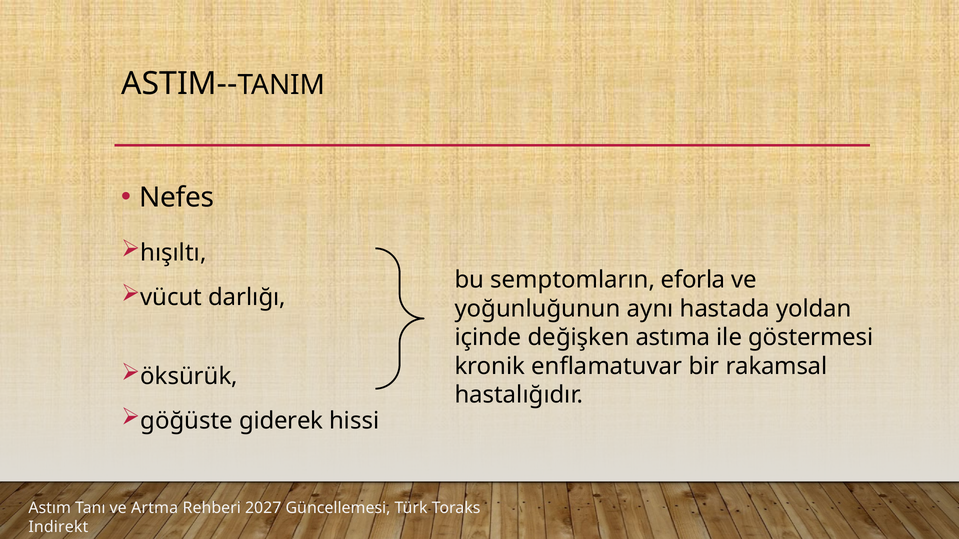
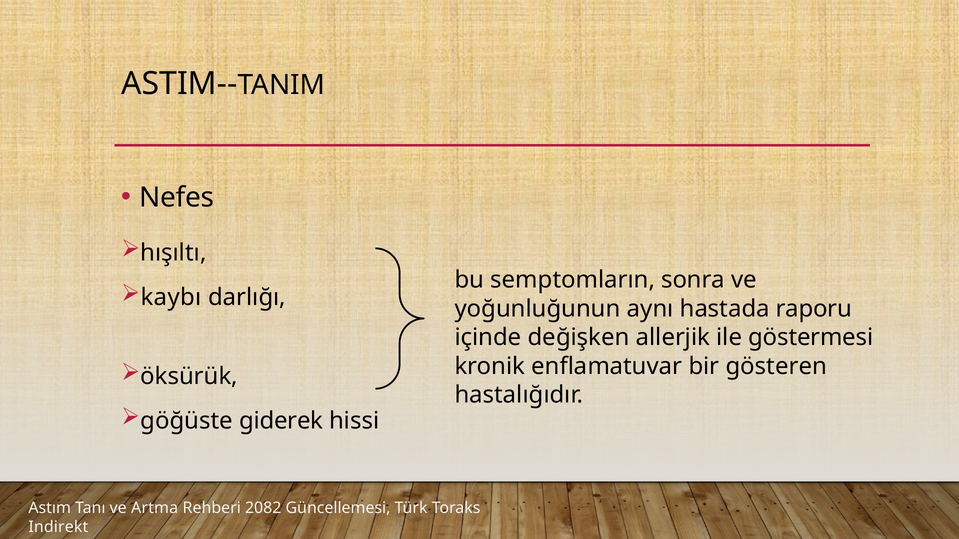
eforla: eforla -> sonra
vücut: vücut -> kaybı
yoldan: yoldan -> raporu
astıma: astıma -> allerjik
rakamsal: rakamsal -> gösteren
2027: 2027 -> 2082
